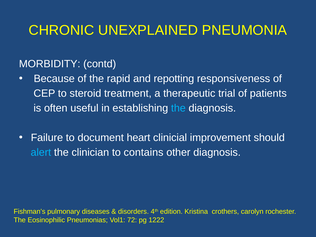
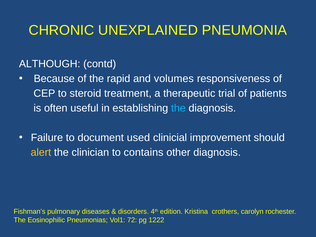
MORBIDITY: MORBIDITY -> ALTHOUGH
repotting: repotting -> volumes
heart: heart -> used
alert colour: light blue -> yellow
